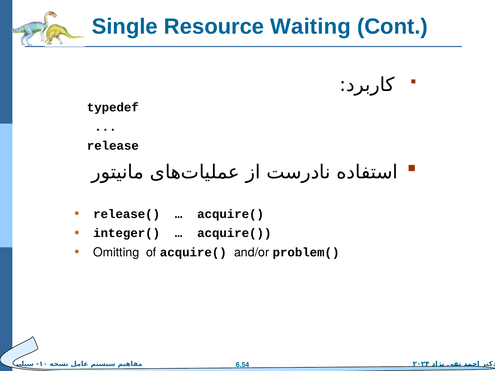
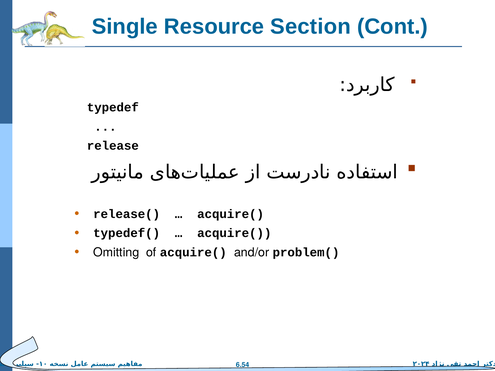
Waiting: Waiting -> Section
integer(: integer( -> typedef(
